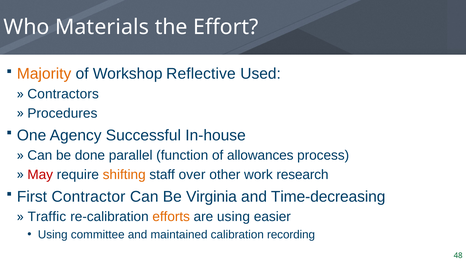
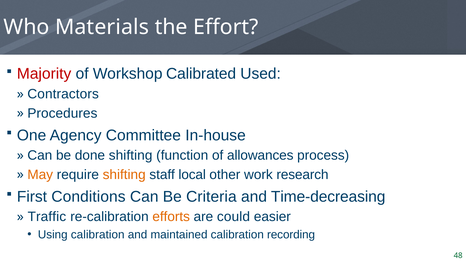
Majority colour: orange -> red
Reflective: Reflective -> Calibrated
Successful: Successful -> Committee
done parallel: parallel -> shifting
May colour: red -> orange
over: over -> local
Contractor: Contractor -> Conditions
Virginia: Virginia -> Criteria
are using: using -> could
Using committee: committee -> calibration
